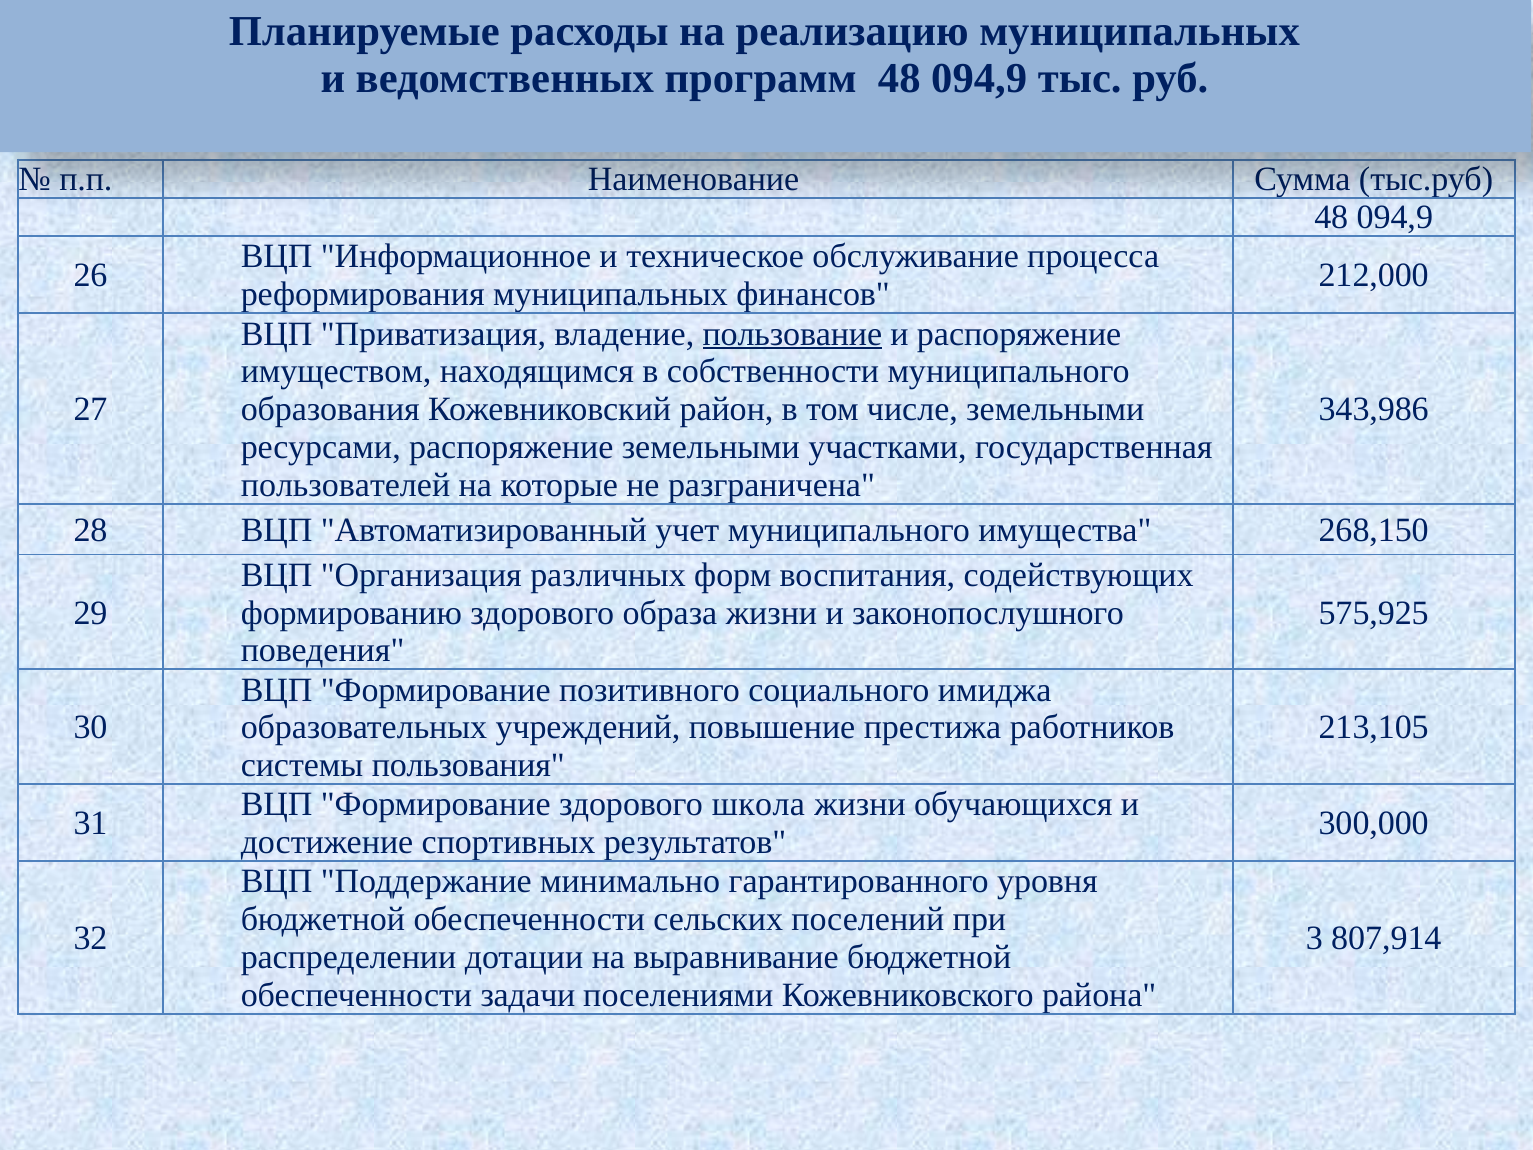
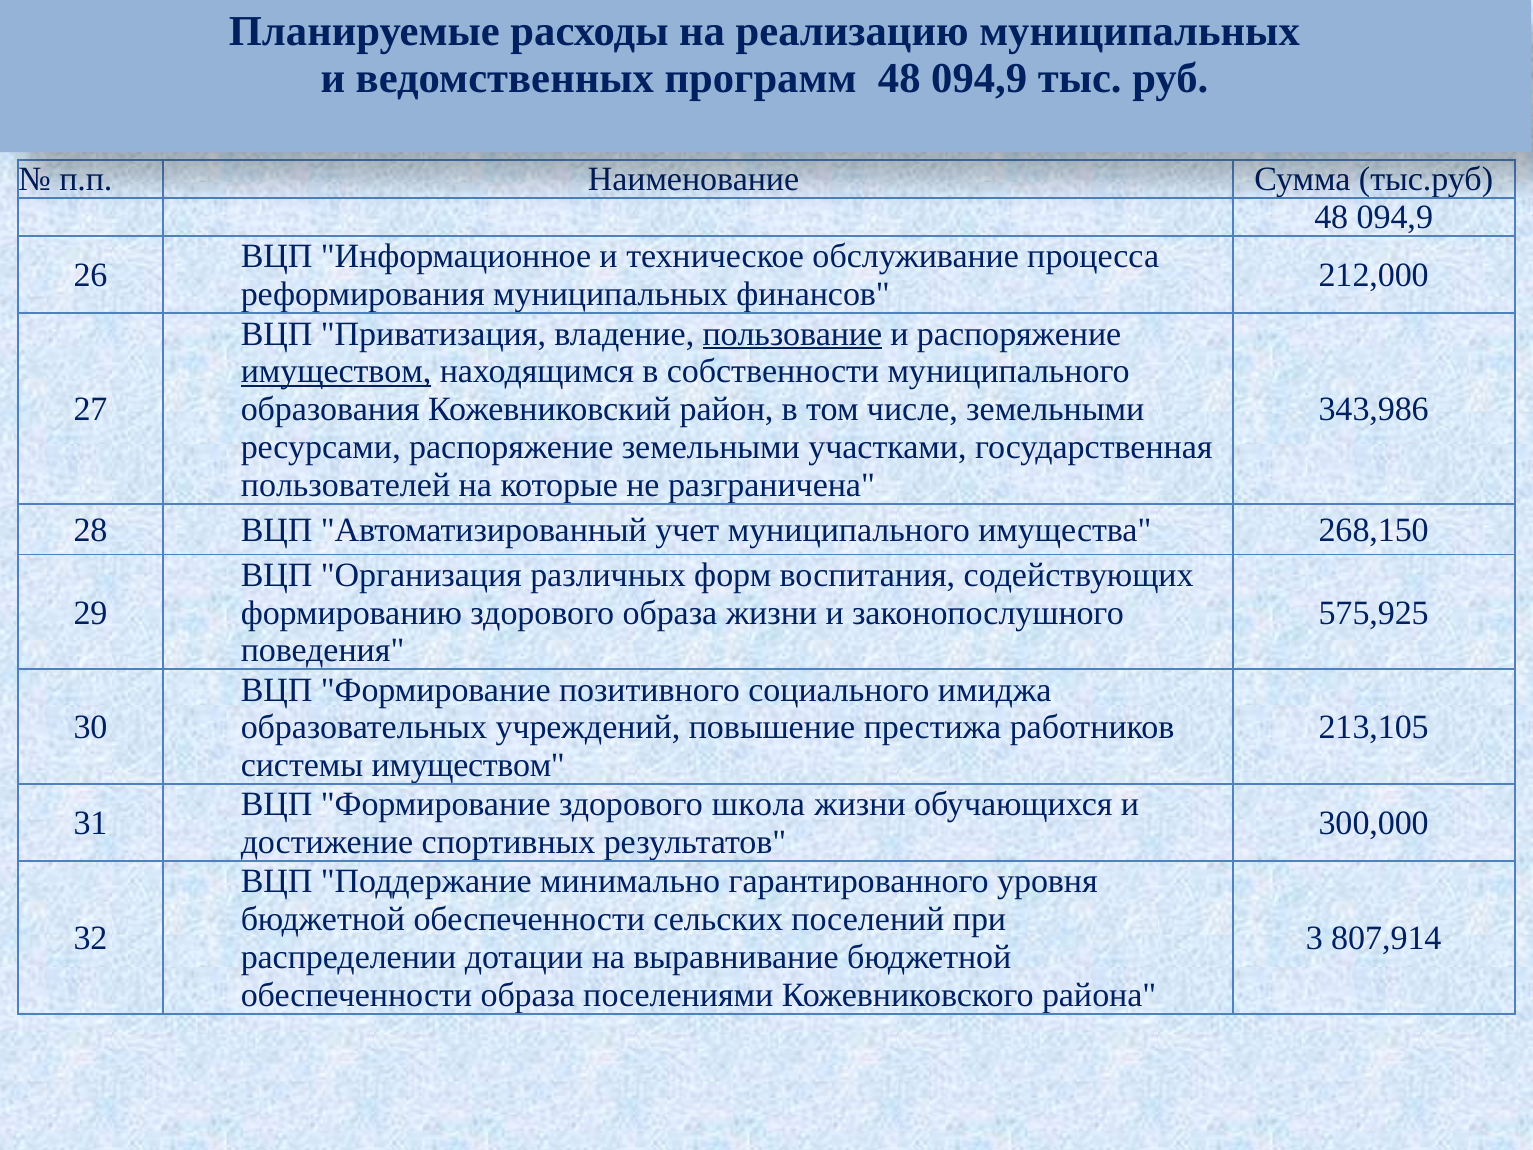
имуществом at (336, 372) underline: none -> present
системы пользования: пользования -> имуществом
обеспеченности задачи: задачи -> образа
